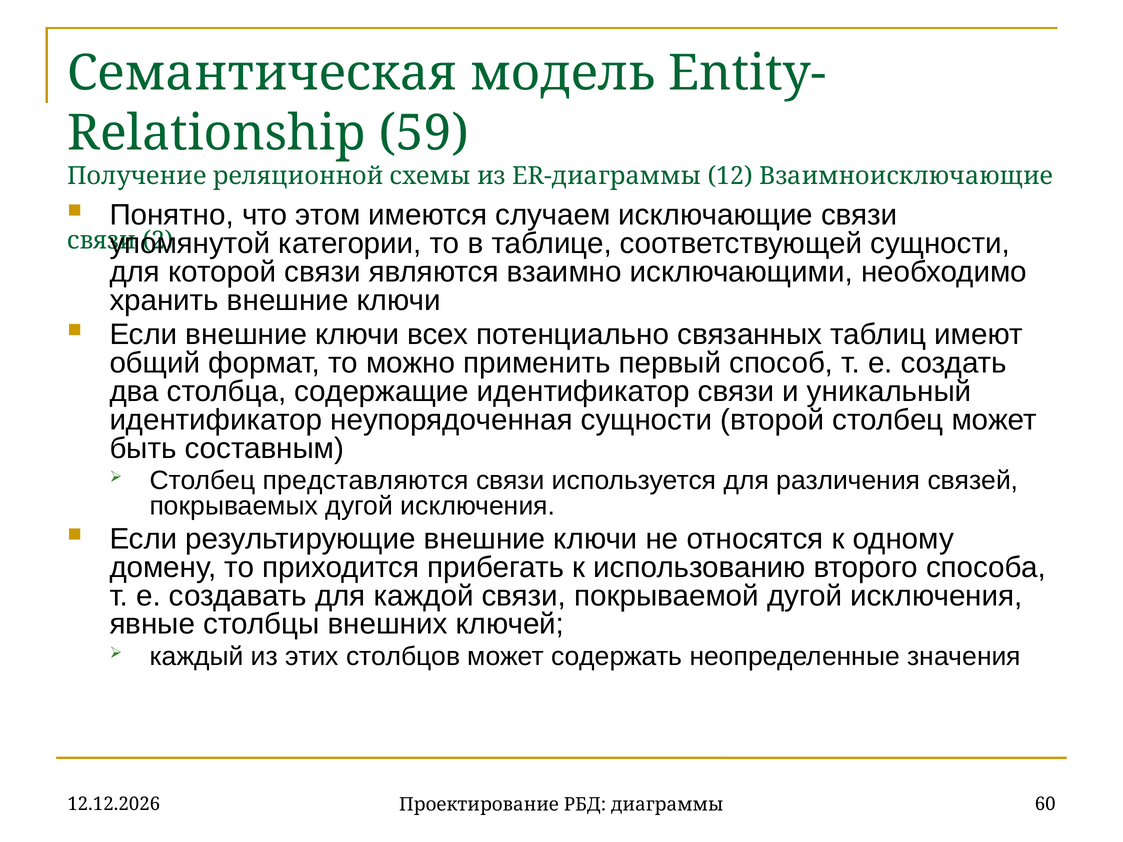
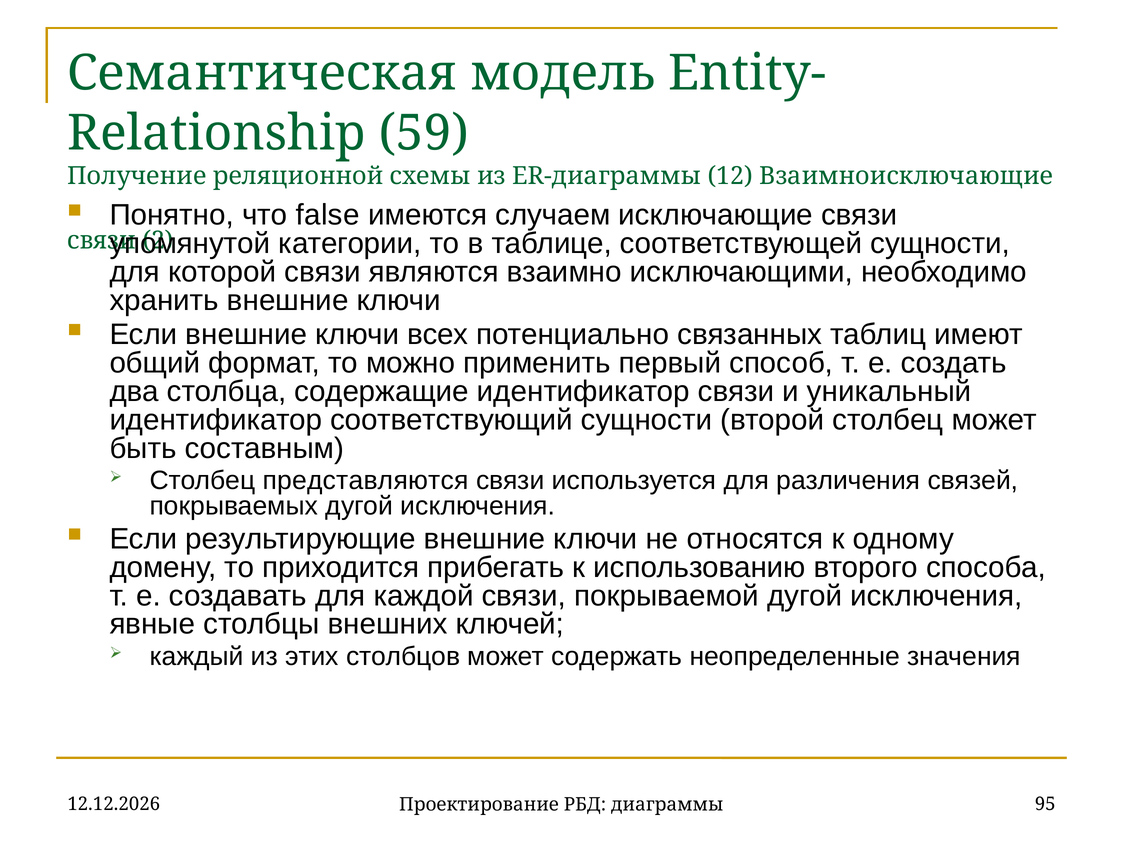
этом: этом -> false
неупорядоченная: неупорядоченная -> соответствующий
60: 60 -> 95
